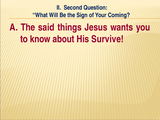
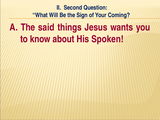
Survive: Survive -> Spoken
